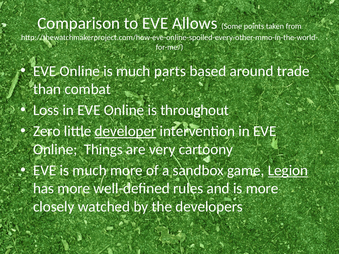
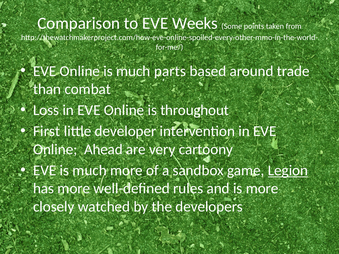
Allows: Allows -> Weeks
Zero: Zero -> First
developer underline: present -> none
Things: Things -> Ahead
